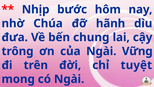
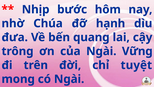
hãnh: hãnh -> hạnh
chung: chung -> quang
